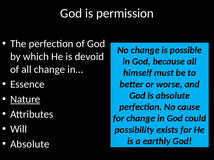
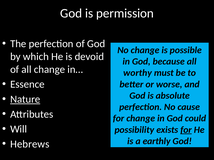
himself: himself -> worthy
for at (186, 130) underline: none -> present
Absolute at (30, 144): Absolute -> Hebrews
